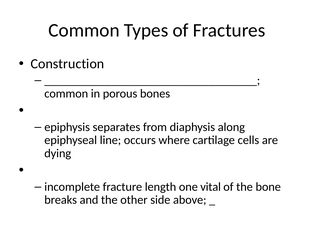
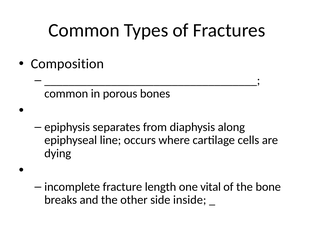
Construction: Construction -> Composition
above: above -> inside
